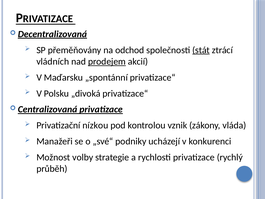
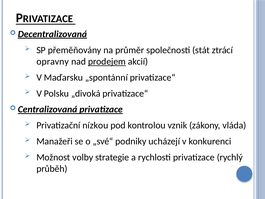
odchod: odchod -> průměr
stát underline: present -> none
vládních: vládních -> opravny
